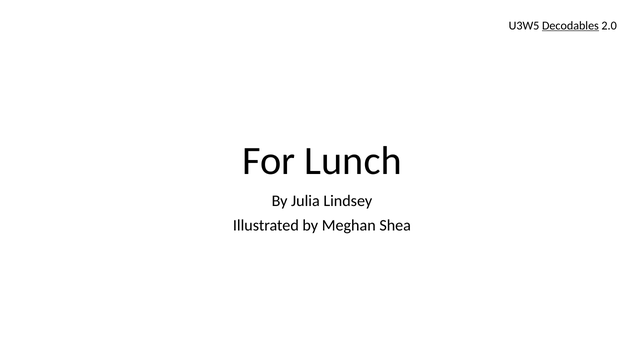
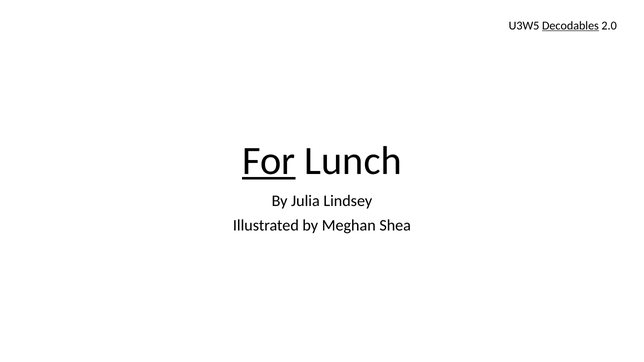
For underline: none -> present
